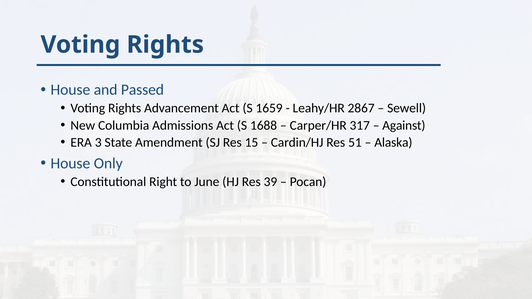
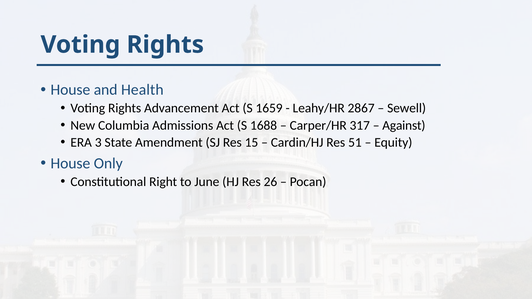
Passed: Passed -> Health
Alaska: Alaska -> Equity
39: 39 -> 26
